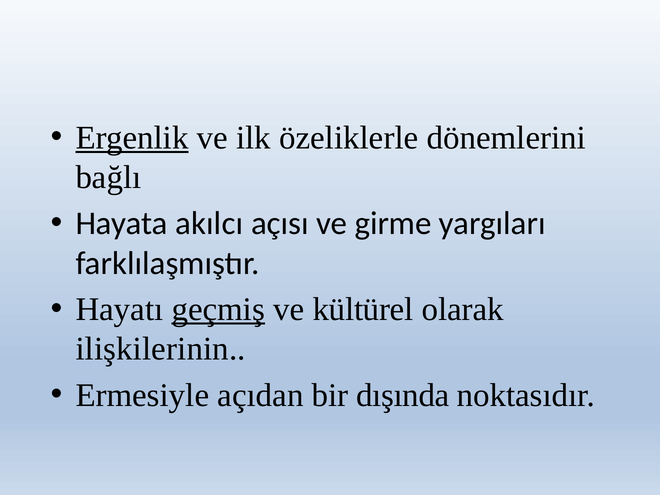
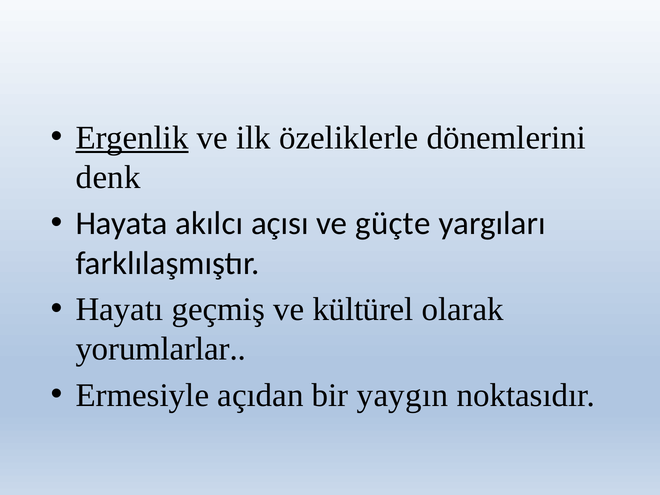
bağlı: bağlı -> denk
girme: girme -> güçte
geçmiş underline: present -> none
ilişkilerinin: ilişkilerinin -> yorumlarlar
dışında: dışında -> yaygın
